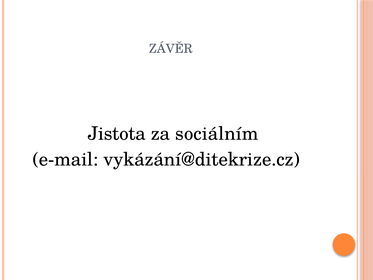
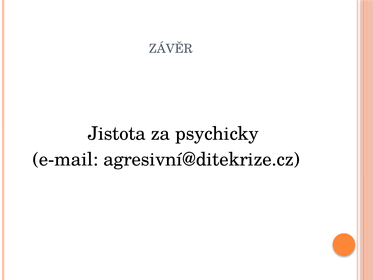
sociálním: sociálním -> psychicky
vykázání@ditekrize.cz: vykázání@ditekrize.cz -> agresivní@ditekrize.cz
